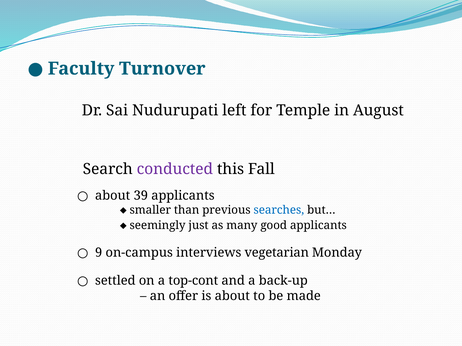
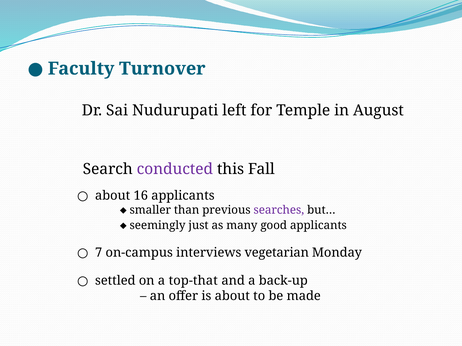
39: 39 -> 16
searches colour: blue -> purple
9: 9 -> 7
top-cont: top-cont -> top-that
